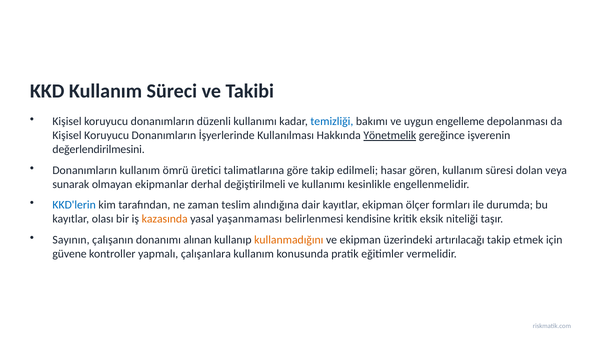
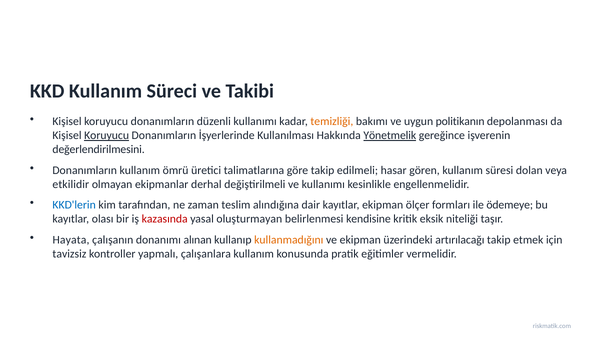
temizliği colour: blue -> orange
engelleme: engelleme -> politikanın
Koruyucu at (107, 136) underline: none -> present
sunarak: sunarak -> etkilidir
durumda: durumda -> ödemeye
kazasında colour: orange -> red
yaşanmaması: yaşanmaması -> oluşturmayan
Sayının: Sayının -> Hayata
güvene: güvene -> tavizsiz
